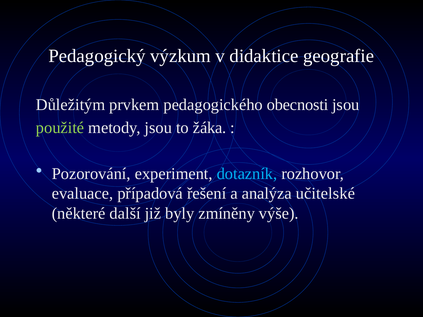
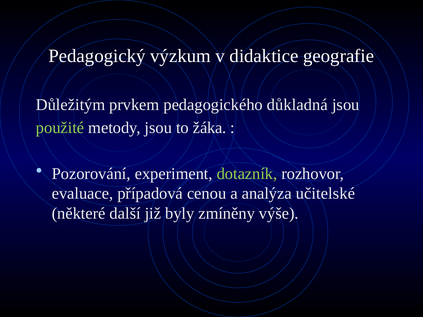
obecnosti: obecnosti -> důkladná
dotazník colour: light blue -> light green
řešení: řešení -> cenou
